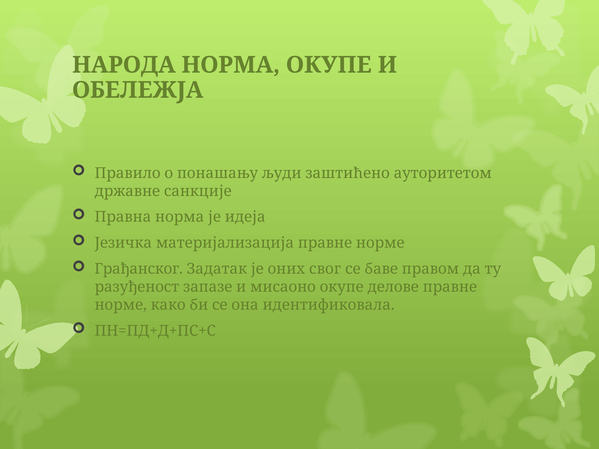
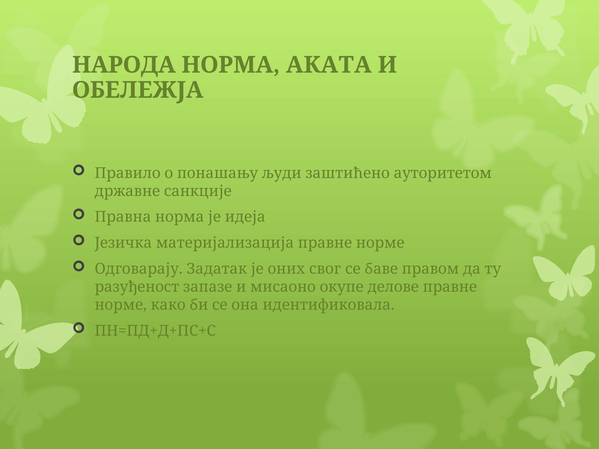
НОРМА ОКУПЕ: ОКУПЕ -> АКАТА
Грађанског: Грађанског -> Одговарају
